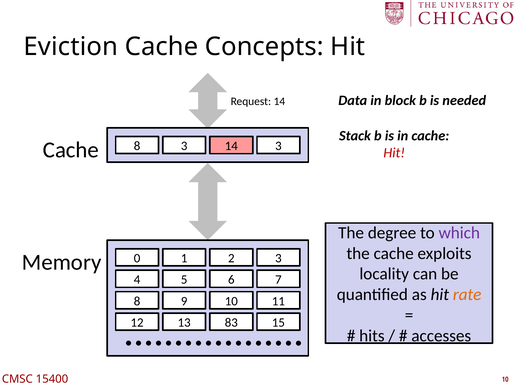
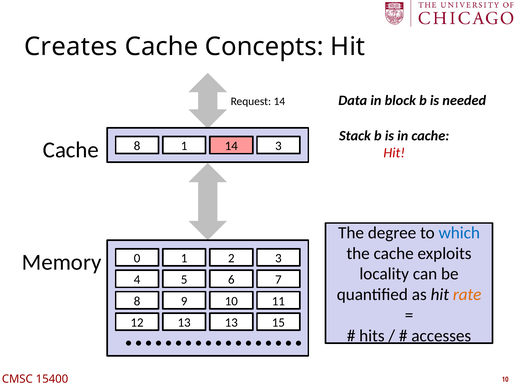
Eviction: Eviction -> Creates
8 3: 3 -> 1
which colour: purple -> blue
13 83: 83 -> 13
